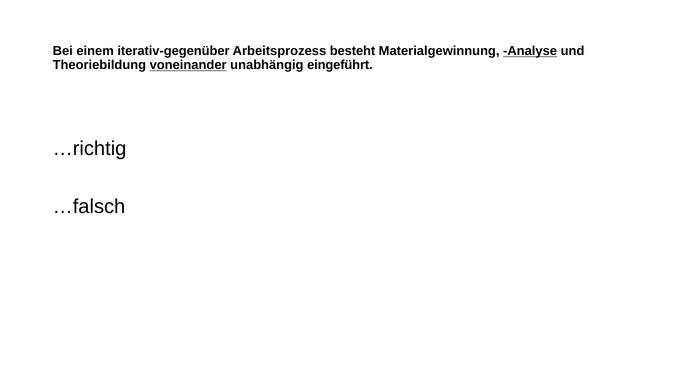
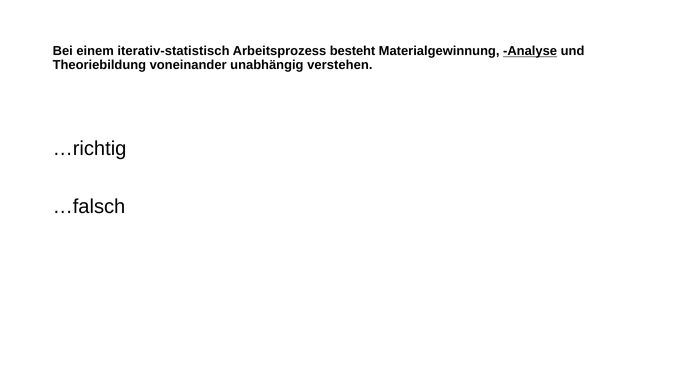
iterativ-gegenüber: iterativ-gegenüber -> iterativ-statistisch
voneinander underline: present -> none
eingeführt: eingeführt -> verstehen
